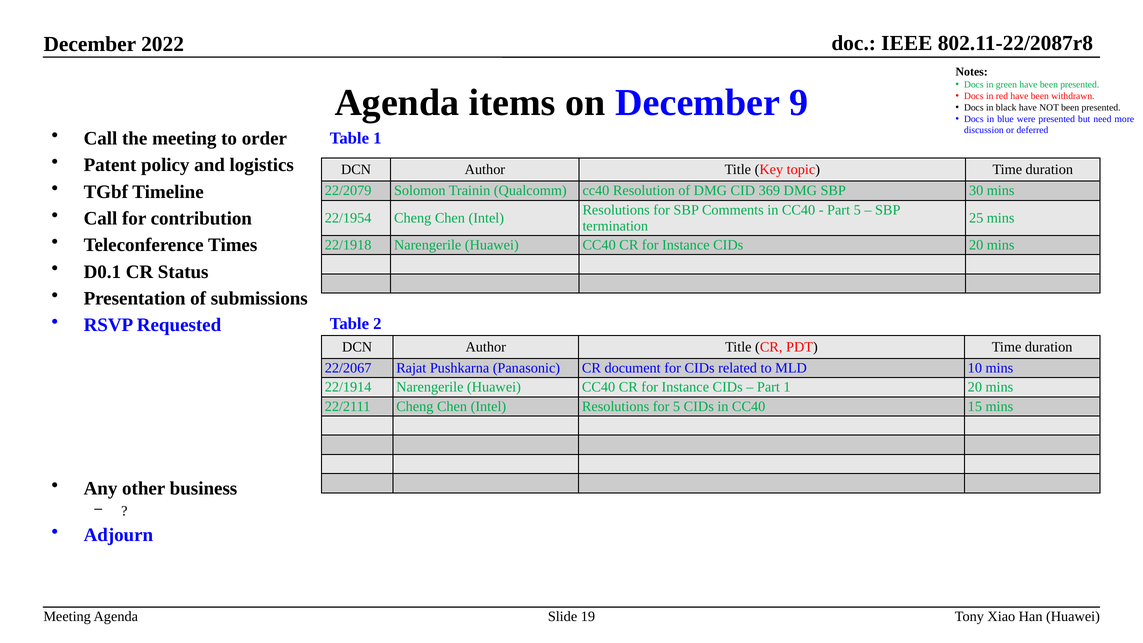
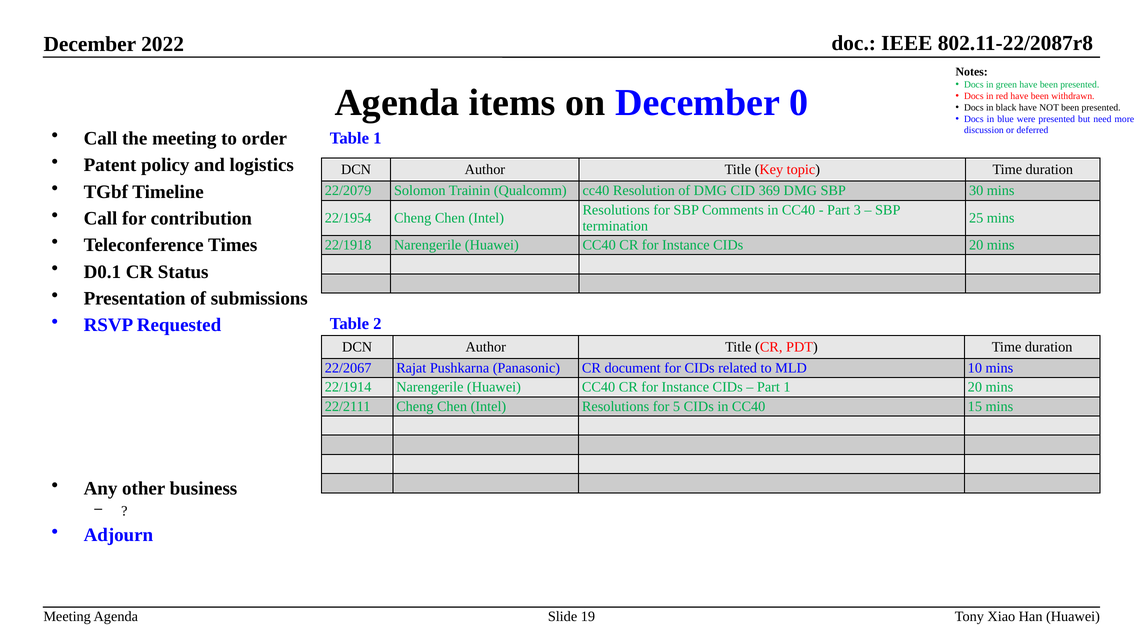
9: 9 -> 0
Part 5: 5 -> 3
